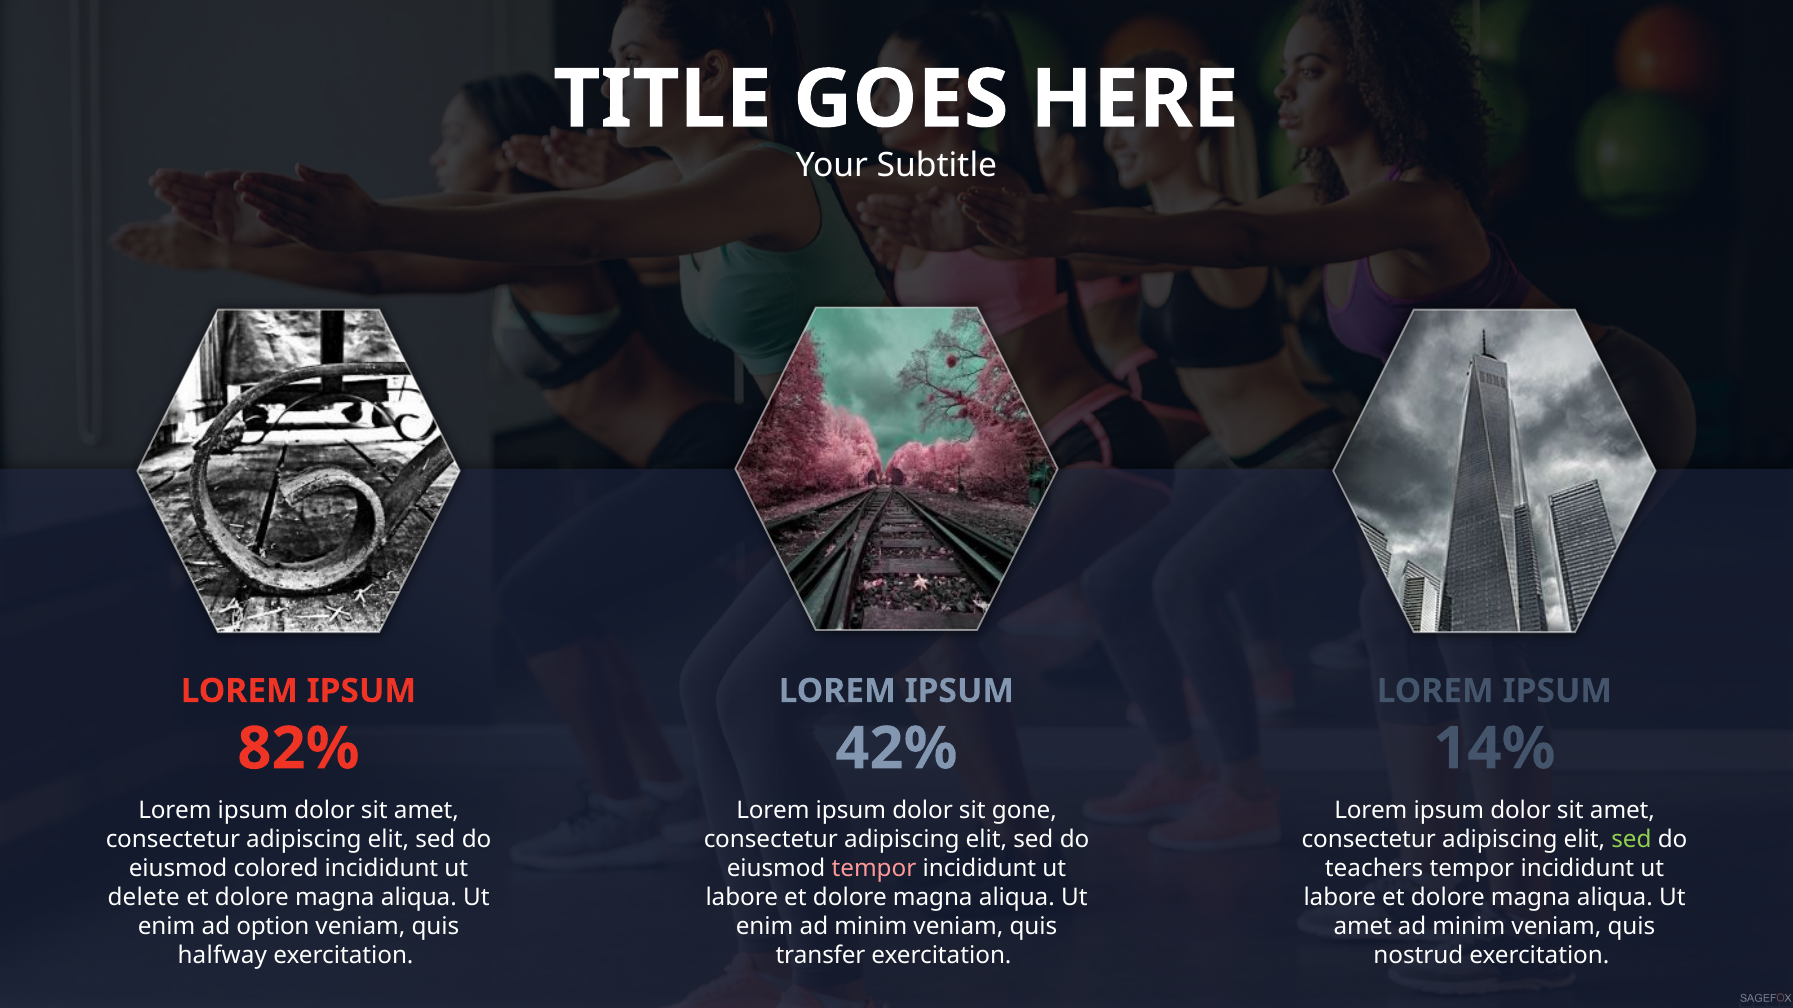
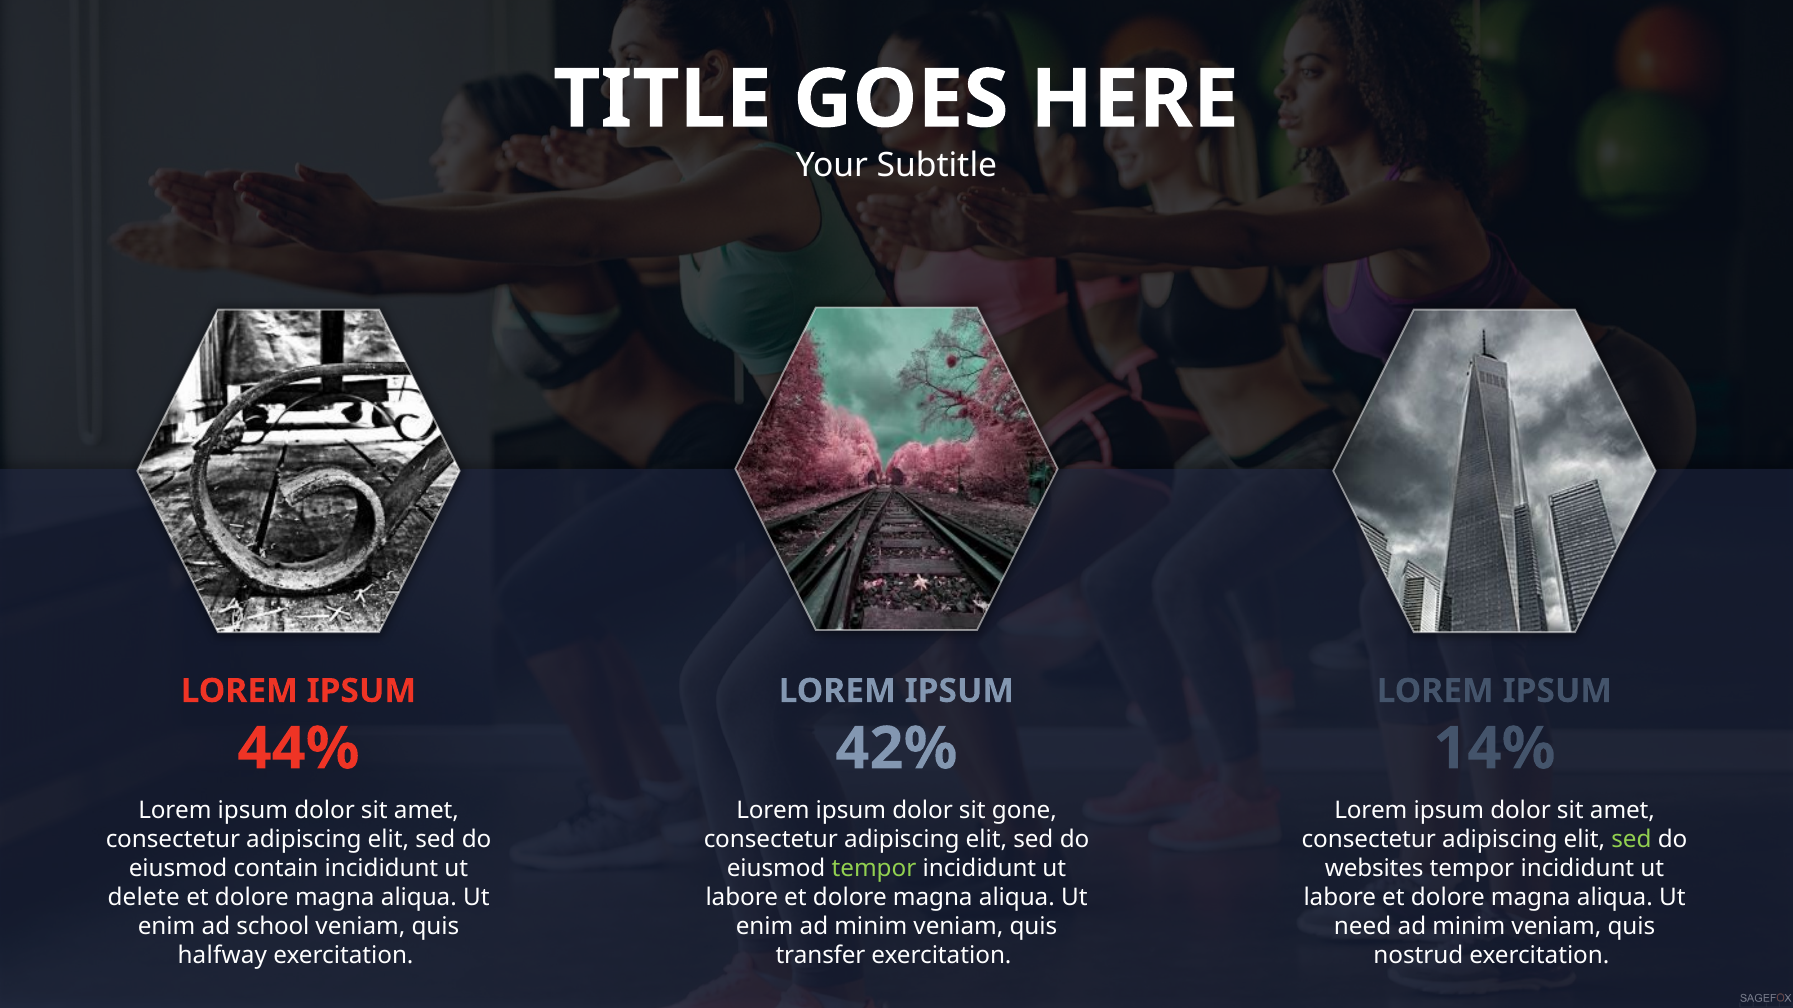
82%: 82% -> 44%
colored: colored -> contain
tempor at (874, 869) colour: pink -> light green
teachers: teachers -> websites
option: option -> school
amet at (1363, 927): amet -> need
